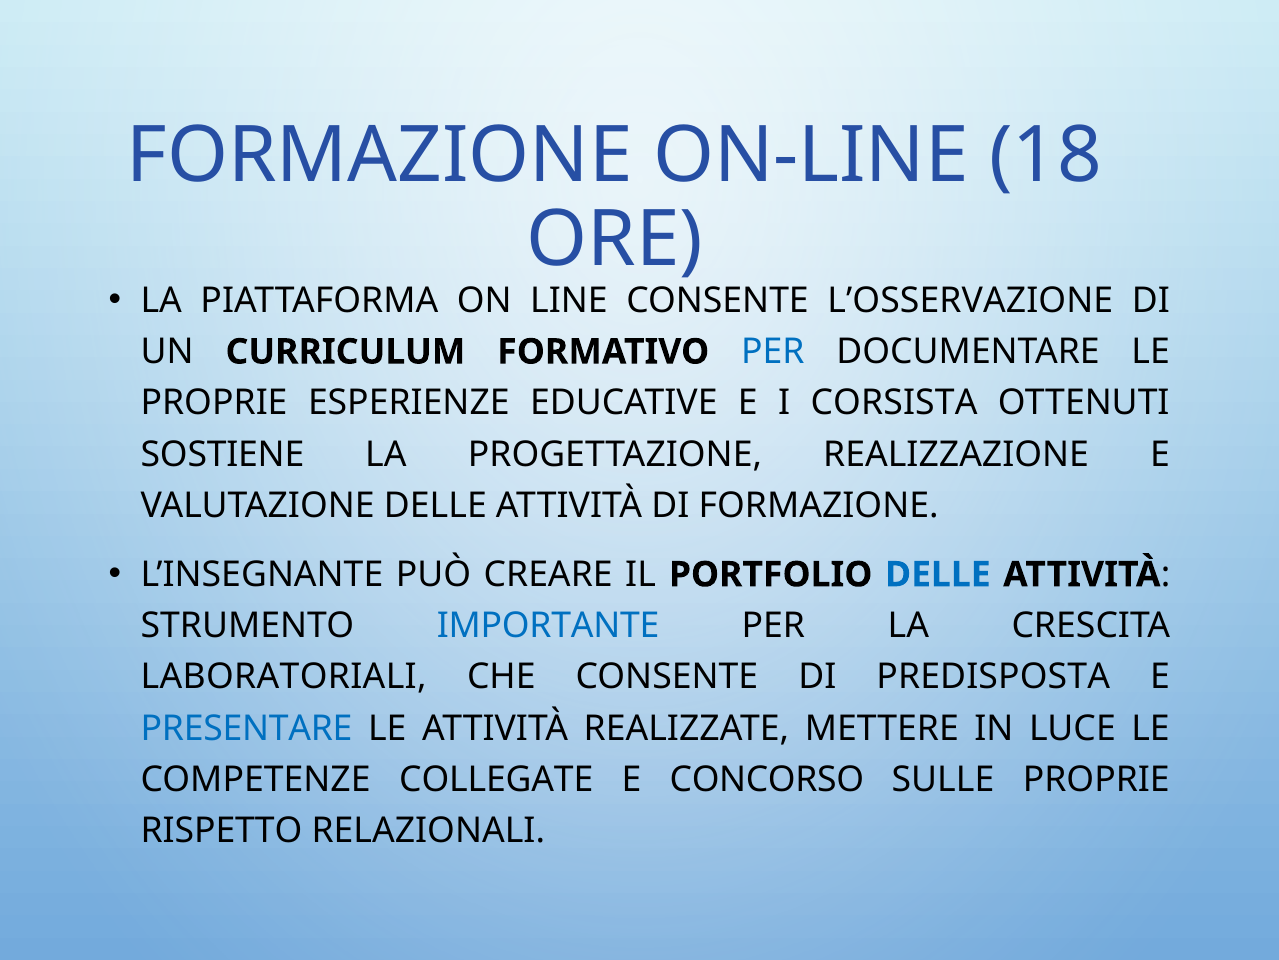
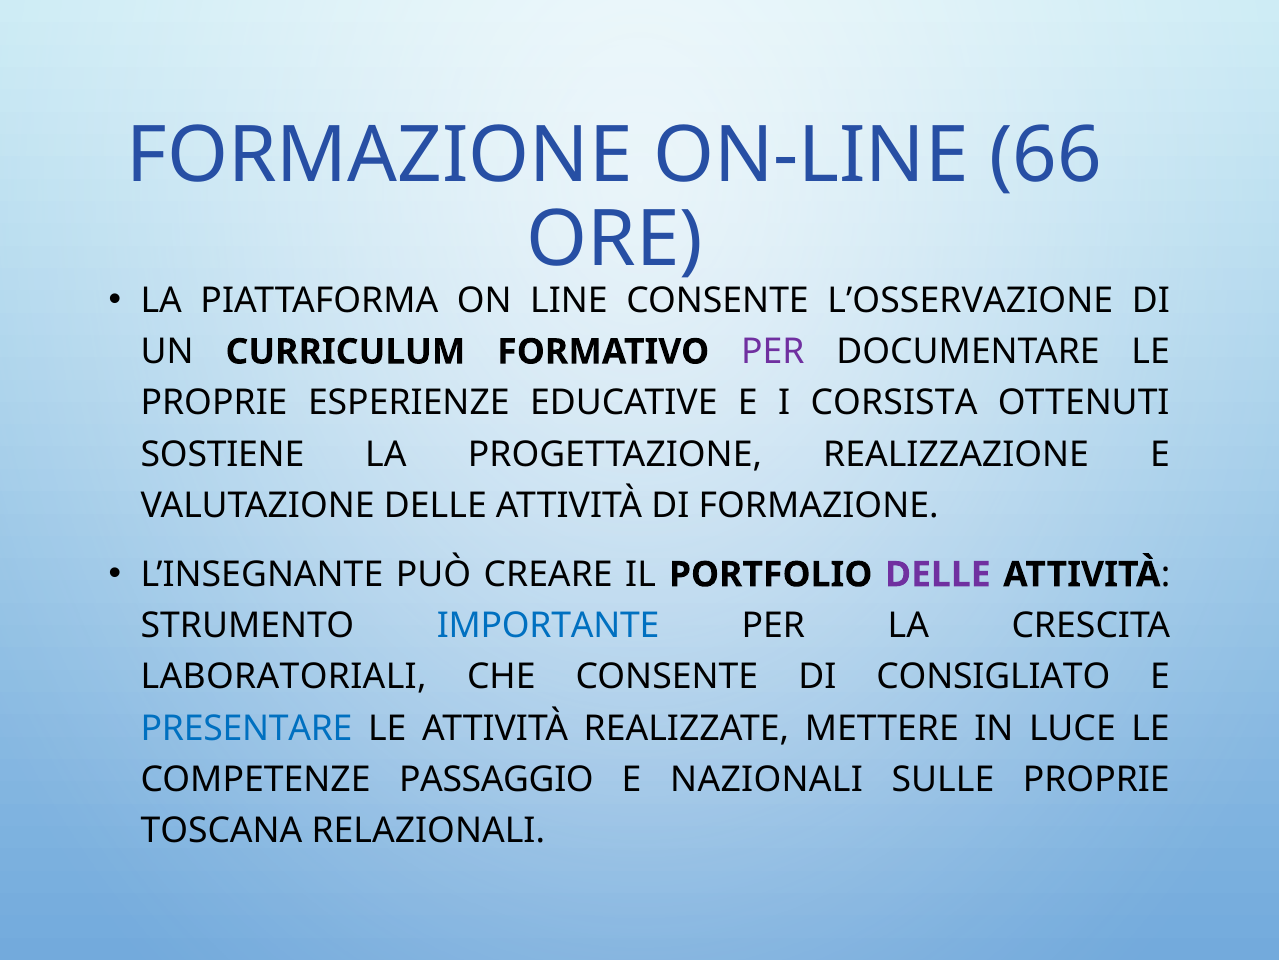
18: 18 -> 66
PER at (773, 352) colour: blue -> purple
DELLE at (938, 574) colour: blue -> purple
PREDISPOSTA: PREDISPOSTA -> CONSIGLIATO
COLLEGATE: COLLEGATE -> PASSAGGIO
CONCORSO: CONCORSO -> NAZIONALI
RISPETTO: RISPETTO -> TOSCANA
